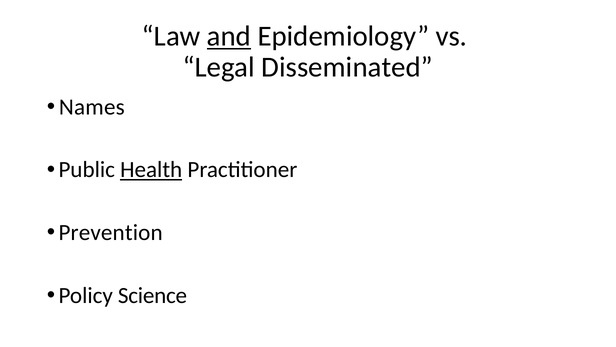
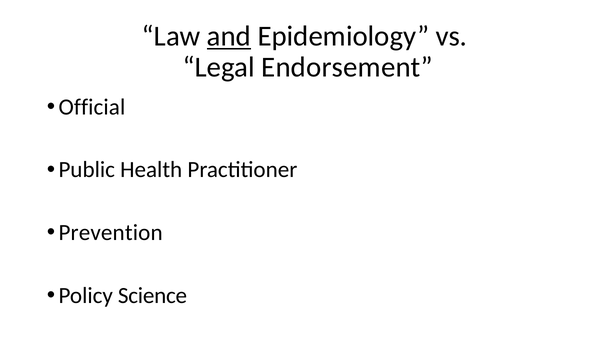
Disseminated: Disseminated -> Endorsement
Names: Names -> Official
Health underline: present -> none
